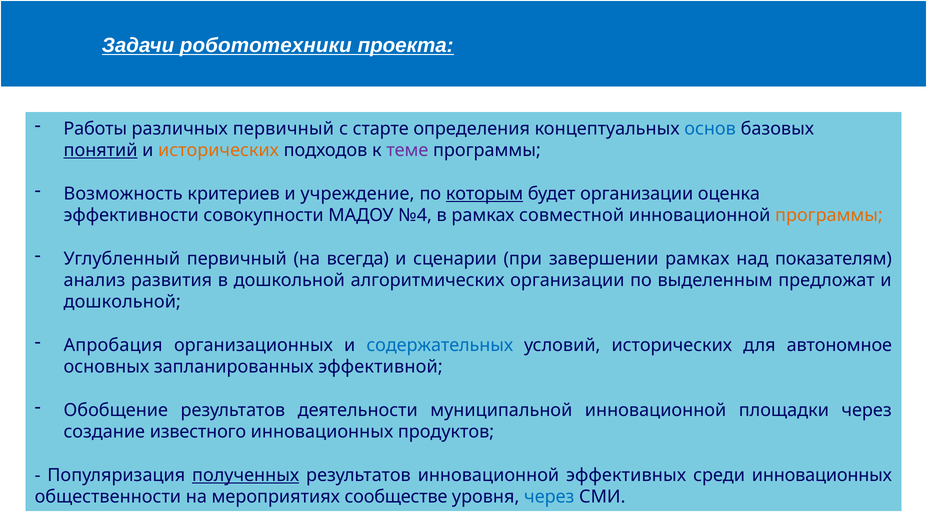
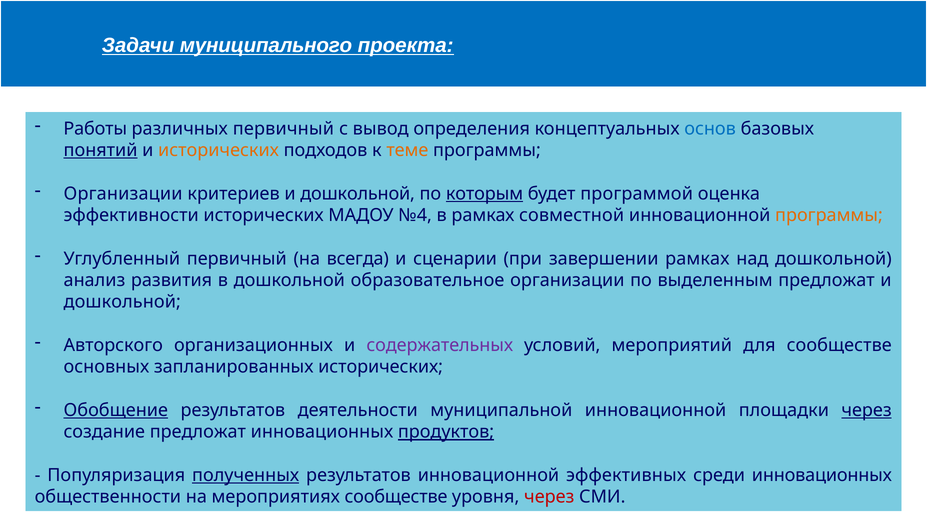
робототехники: робототехники -> муниципального
старте: старте -> вывод
теме colour: purple -> orange
Возможность at (123, 193): Возможность -> Организации
критериев и учреждение: учреждение -> дошкольной
будет организации: организации -> программой
эффективности совокупности: совокупности -> исторических
над показателям: показателям -> дошкольной
алгоритмических: алгоритмических -> образовательное
Апробация: Апробация -> Авторского
содержательных colour: blue -> purple
условий исторических: исторических -> мероприятий
для автономное: автономное -> сообществе
запланированных эффективной: эффективной -> исторических
Обобщение underline: none -> present
через at (867, 410) underline: none -> present
создание известного: известного -> предложат
продуктов underline: none -> present
через at (549, 496) colour: blue -> red
